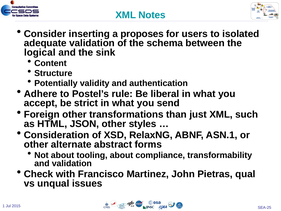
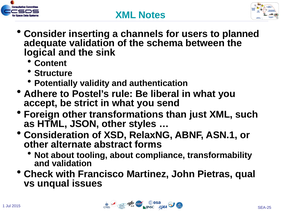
proposes: proposes -> channels
isolated: isolated -> planned
